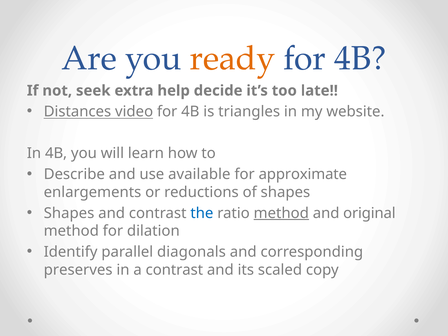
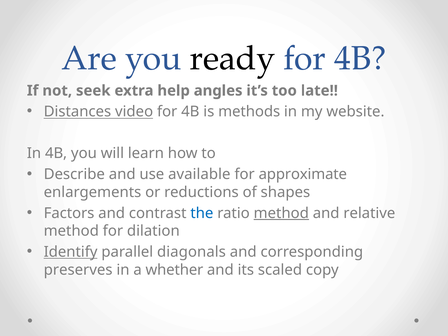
ready colour: orange -> black
decide: decide -> angles
triangles: triangles -> methods
Shapes at (69, 213): Shapes -> Factors
original: original -> relative
Identify underline: none -> present
a contrast: contrast -> whether
